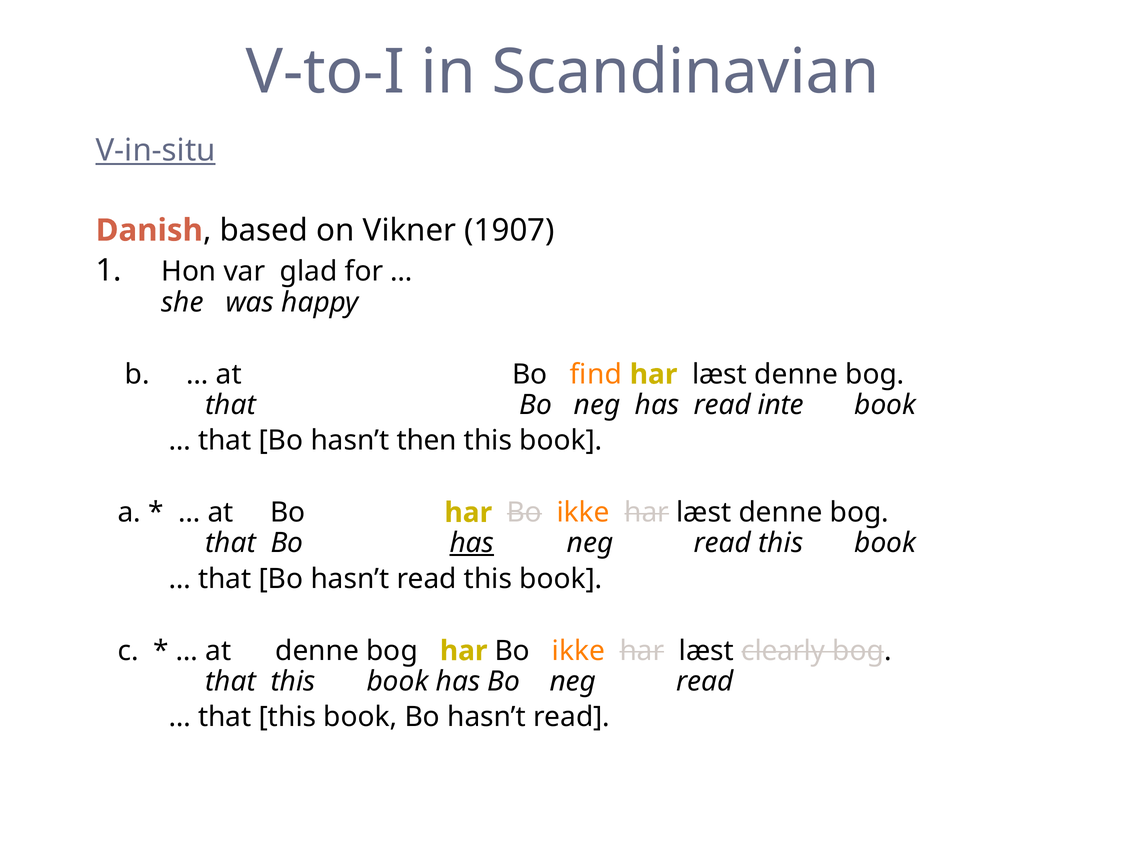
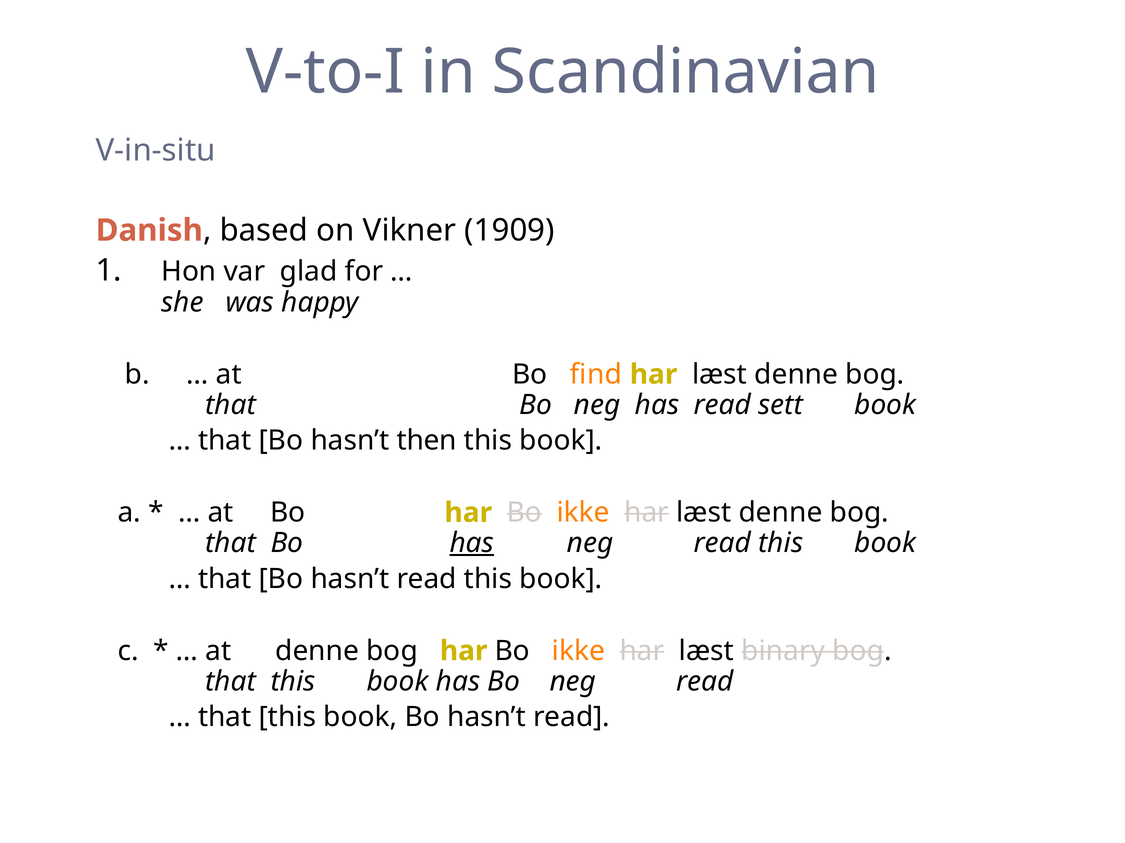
V-in-situ underline: present -> none
1907: 1907 -> 1909
inte: inte -> sett
clearly: clearly -> binary
